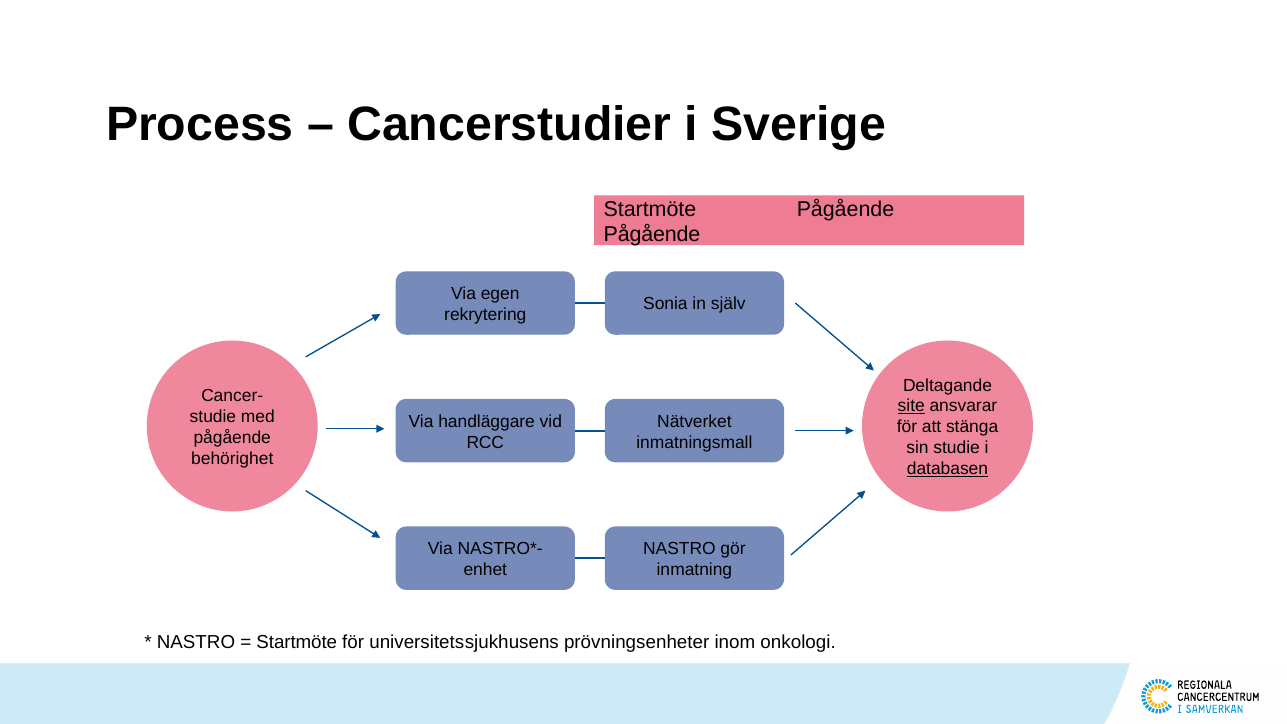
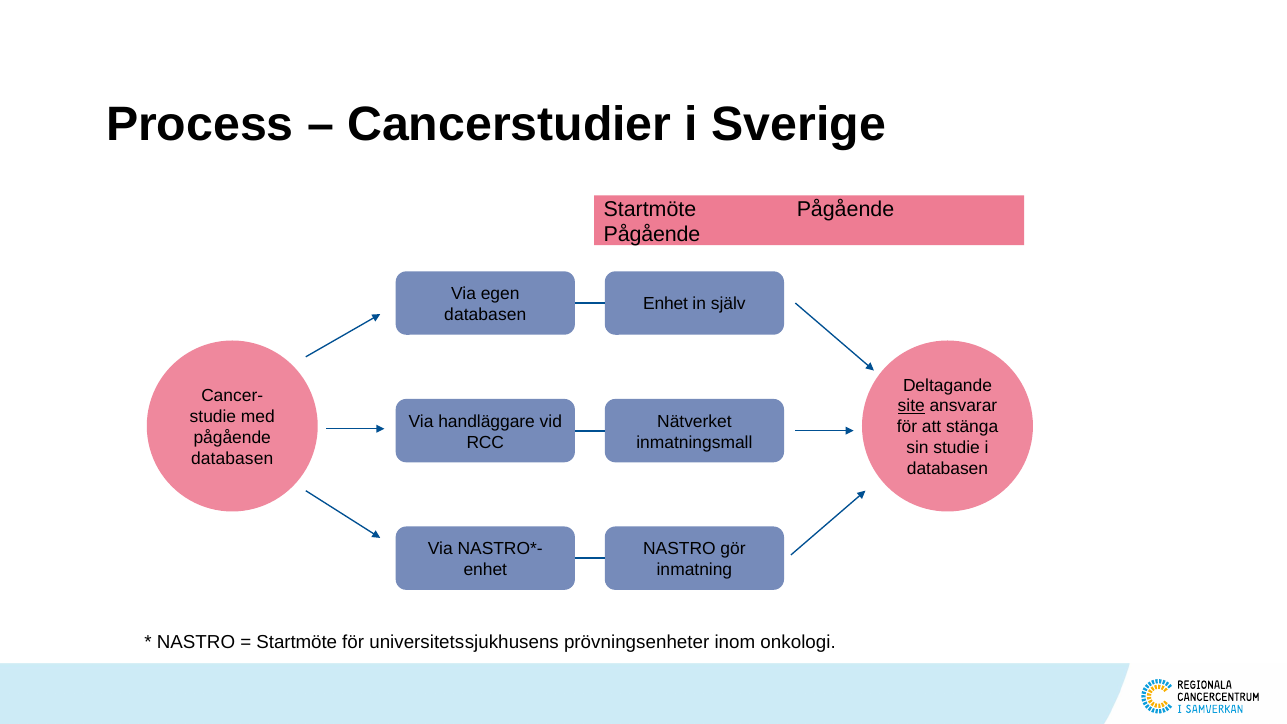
Sonia at (665, 304): Sonia -> Enhet
rekrytering at (485, 315): rekrytering -> databasen
behörighet at (232, 459): behörighet -> databasen
databasen at (947, 469) underline: present -> none
